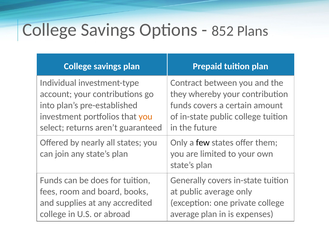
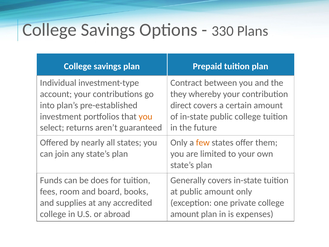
852: 852 -> 330
funds at (181, 105): funds -> direct
few colour: black -> orange
public average: average -> amount
average at (185, 214): average -> amount
